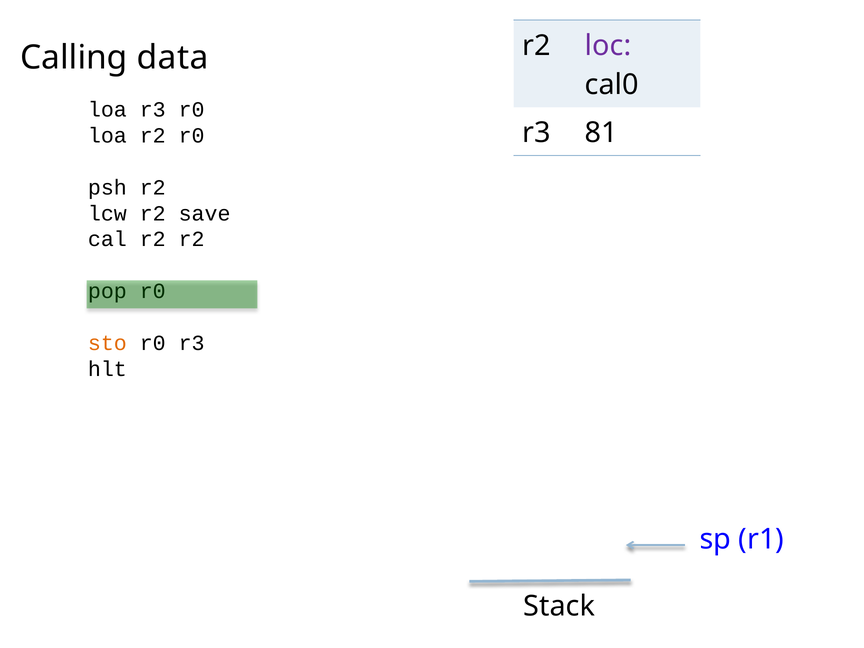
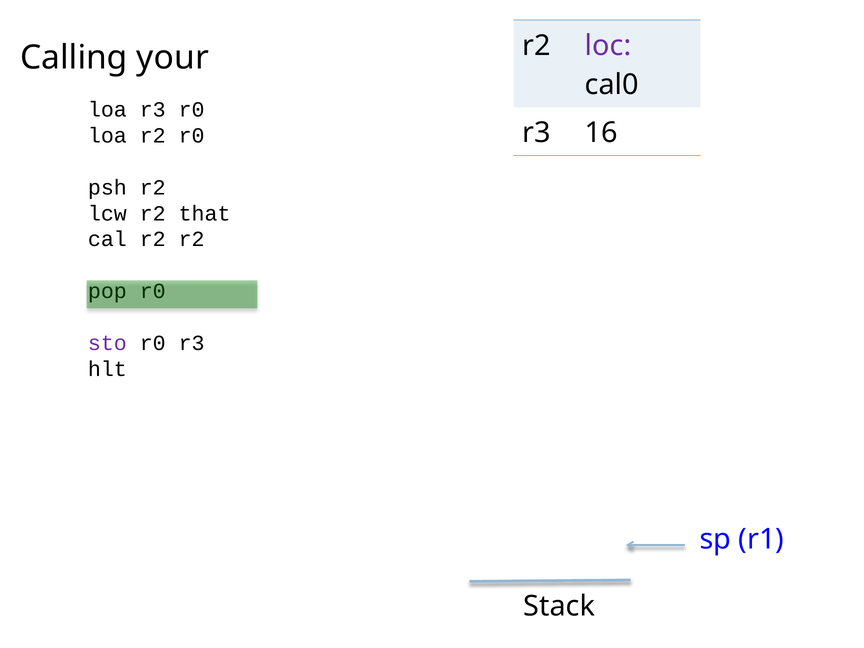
data: data -> your
81: 81 -> 16
save: save -> that
sto colour: orange -> purple
